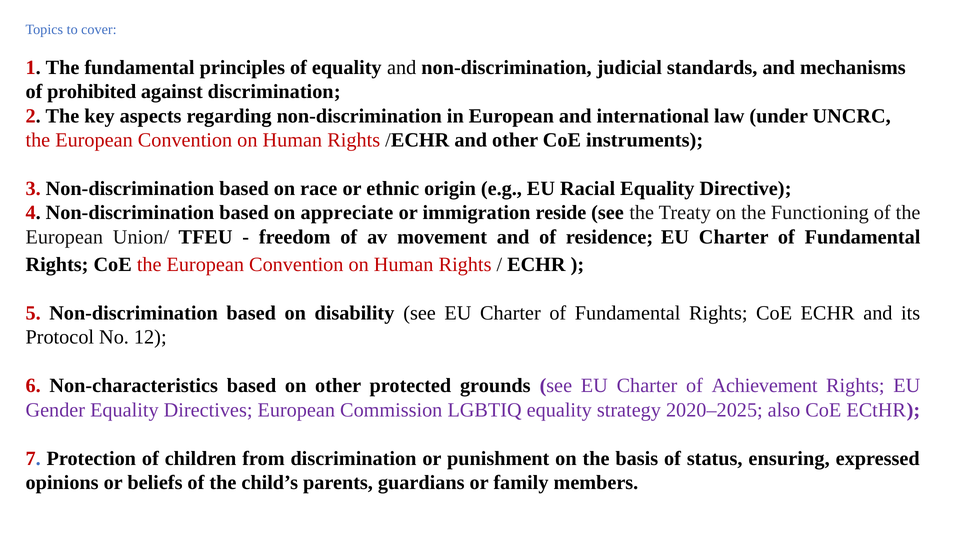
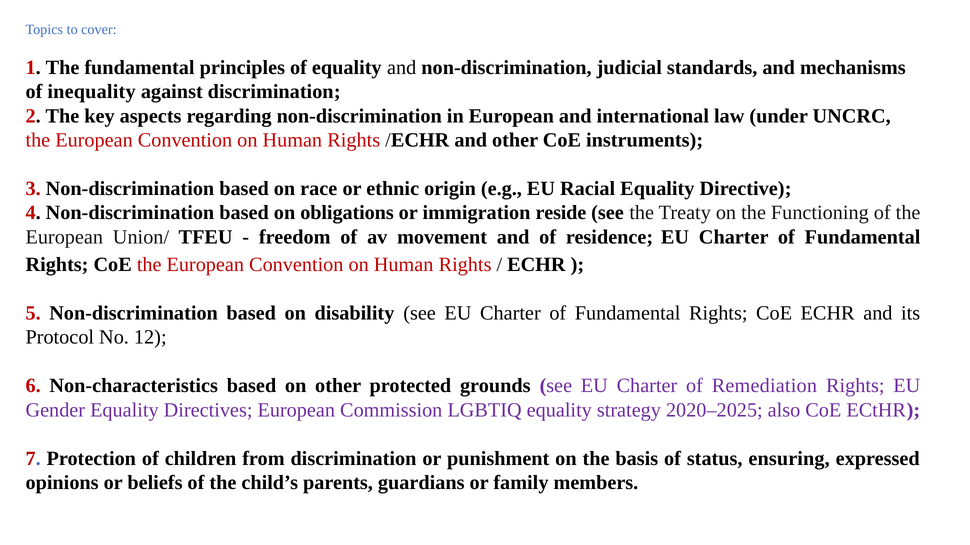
prohibited: prohibited -> inequality
appreciate: appreciate -> obligations
Achievement: Achievement -> Remediation
